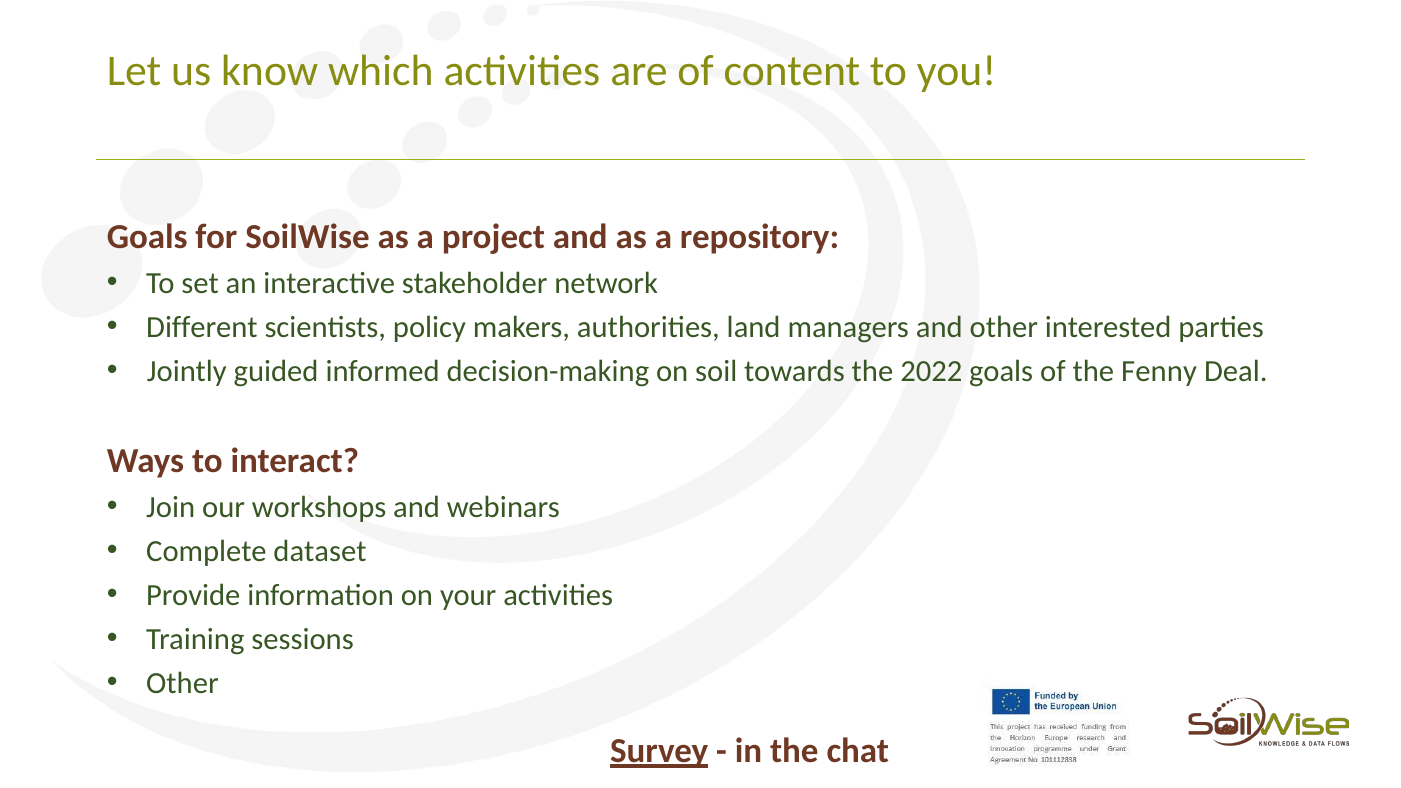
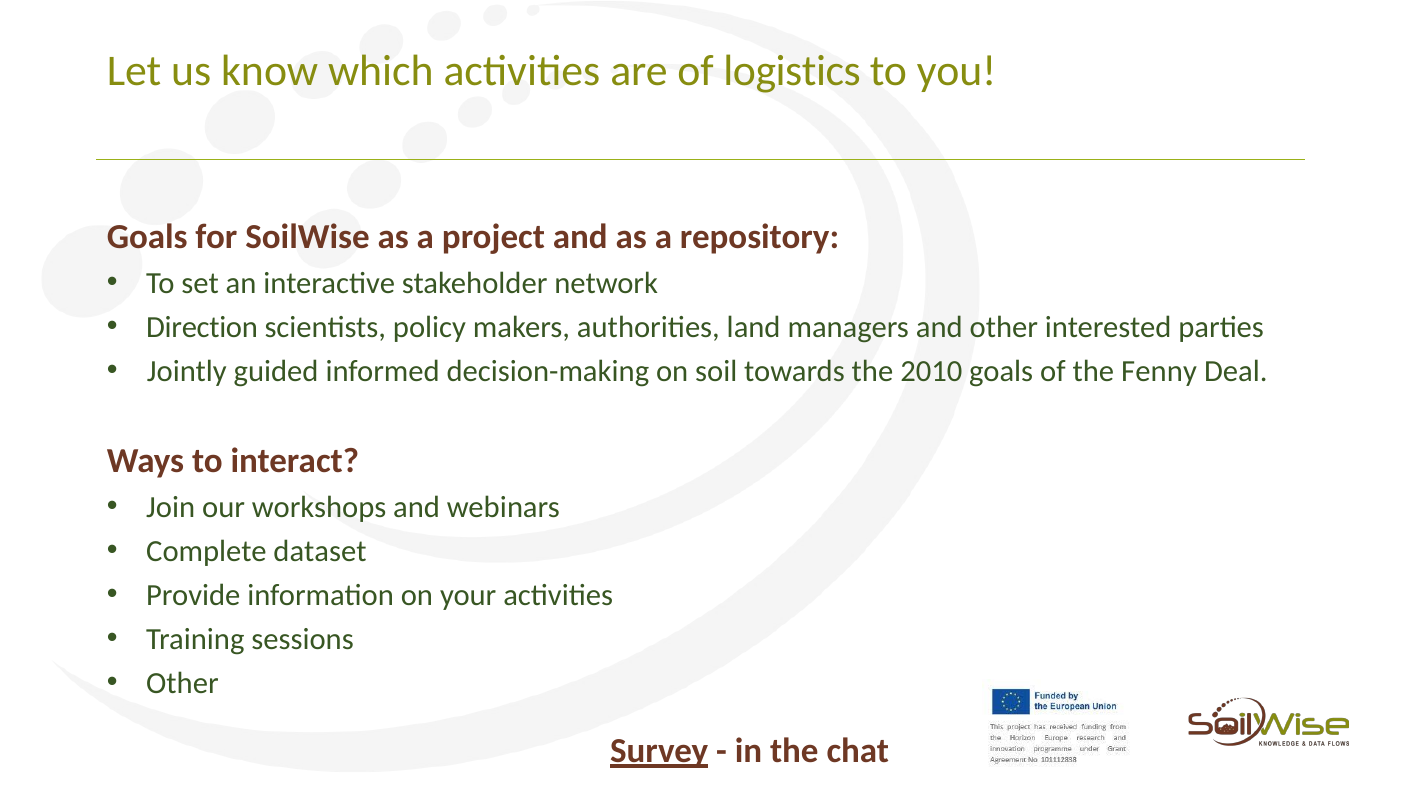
content: content -> logistics
Different: Different -> Direction
2022: 2022 -> 2010
